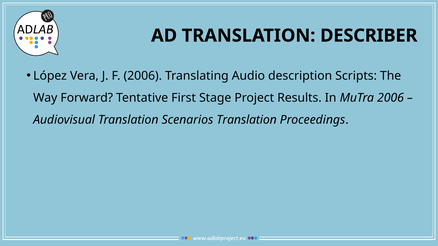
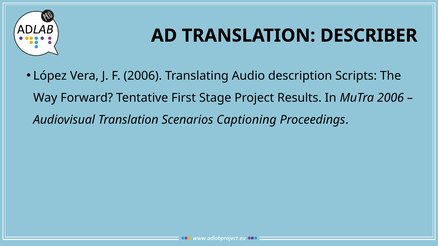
Scenarios Translation: Translation -> Captioning
